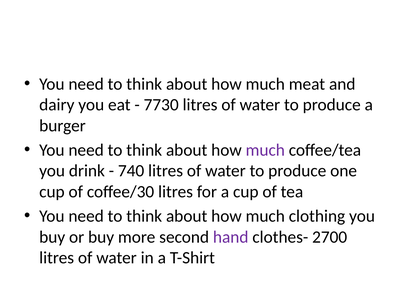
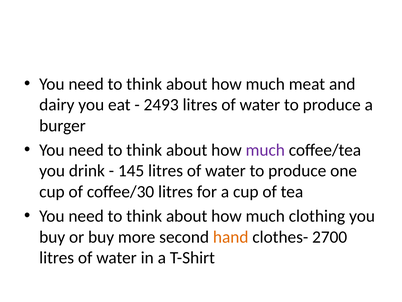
7730: 7730 -> 2493
740: 740 -> 145
hand colour: purple -> orange
